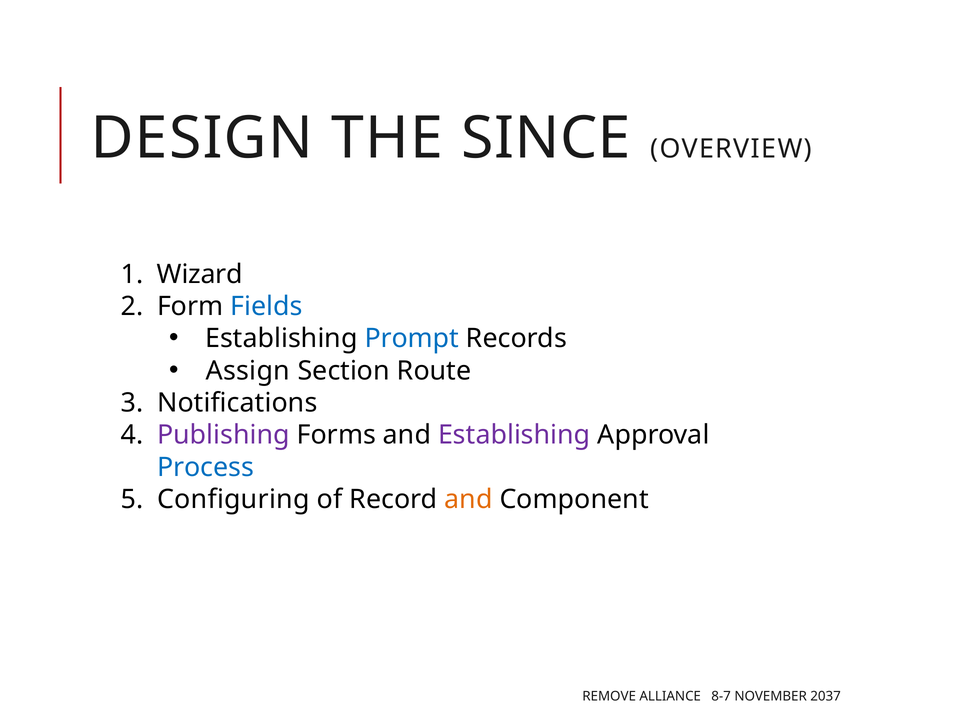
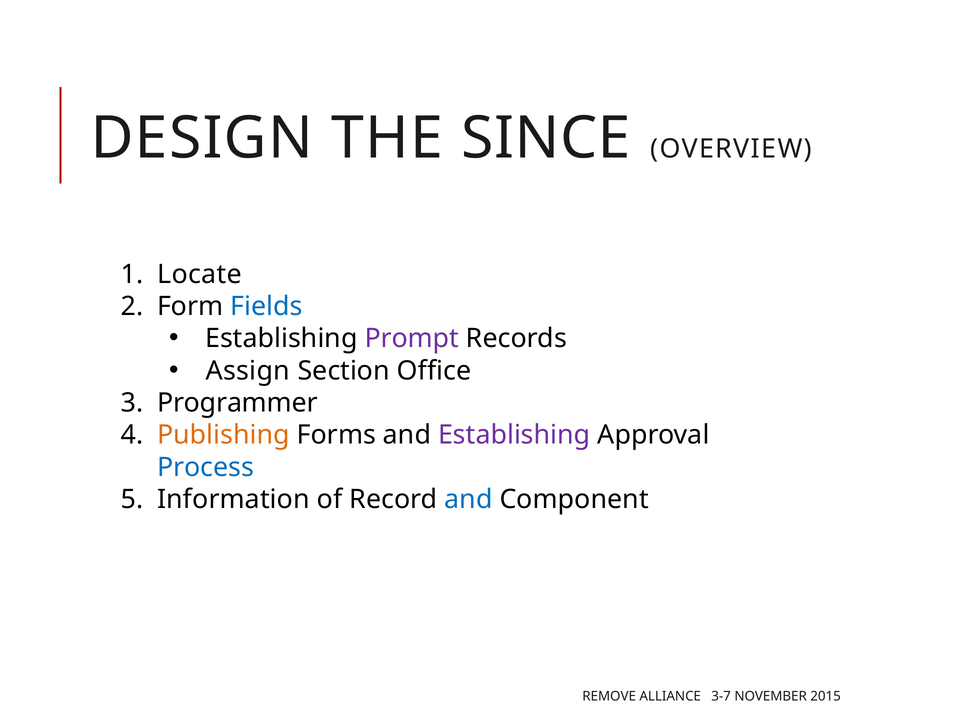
Wizard: Wizard -> Locate
Prompt colour: blue -> purple
Route: Route -> Office
Notifications: Notifications -> Programmer
Publishing colour: purple -> orange
Configuring: Configuring -> Information
and at (468, 500) colour: orange -> blue
8-7: 8-7 -> 3-7
2037: 2037 -> 2015
